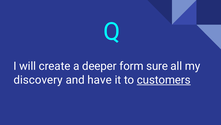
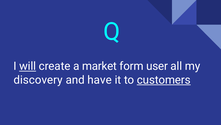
will underline: none -> present
deeper: deeper -> market
sure: sure -> user
